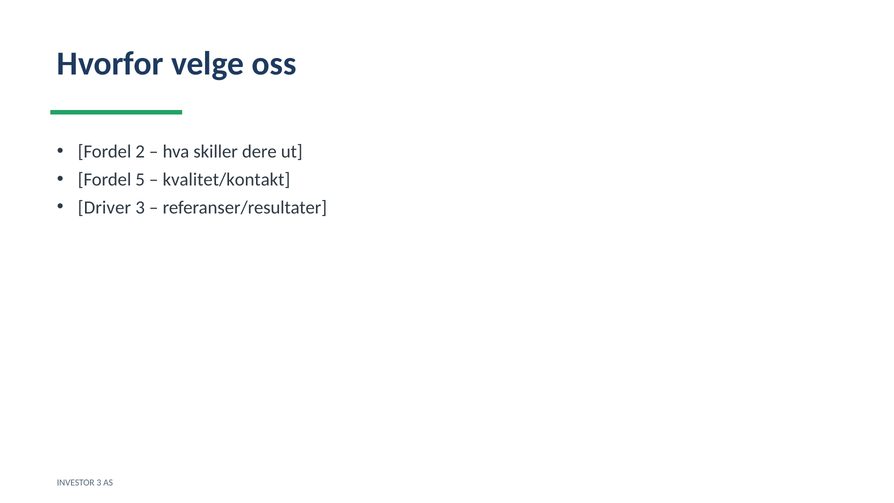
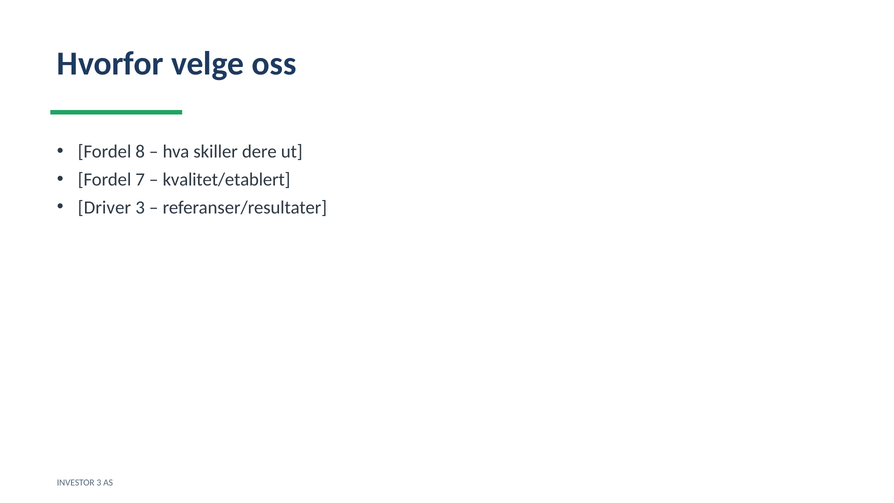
2: 2 -> 8
5: 5 -> 7
kvalitet/kontakt: kvalitet/kontakt -> kvalitet/etablert
